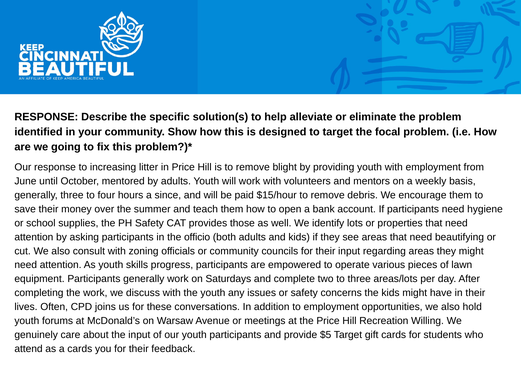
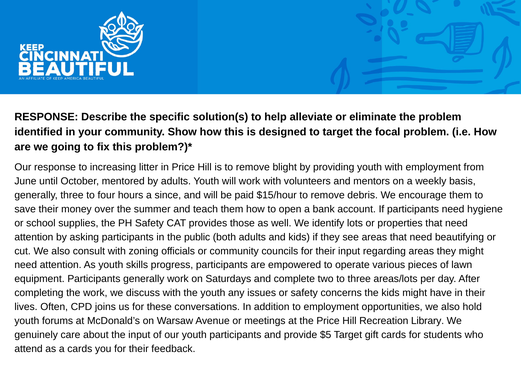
officio: officio -> public
Willing: Willing -> Library
